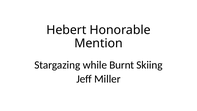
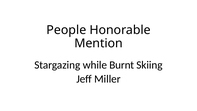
Hebert: Hebert -> People
